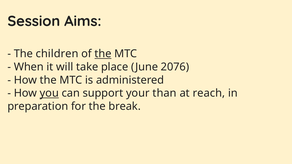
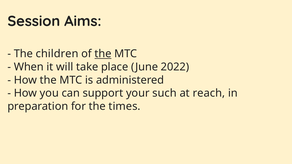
2076: 2076 -> 2022
you underline: present -> none
than: than -> such
break: break -> times
